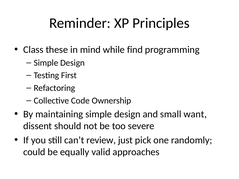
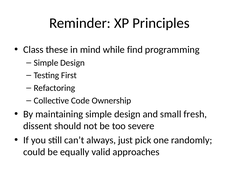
want: want -> fresh
review: review -> always
